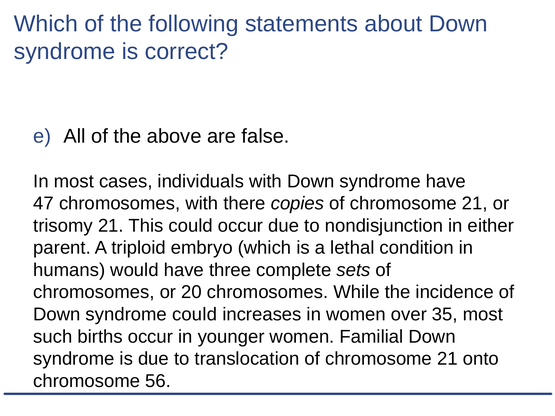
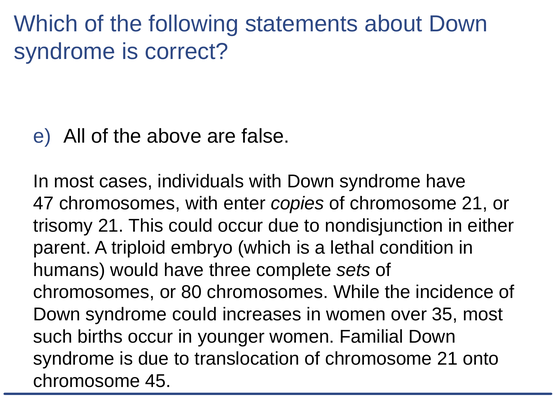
there: there -> enter
20: 20 -> 80
56: 56 -> 45
